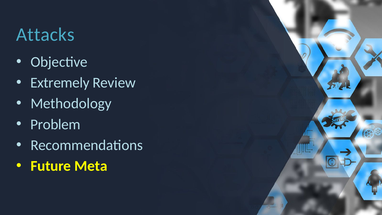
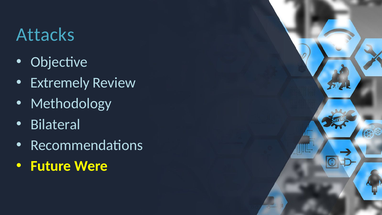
Problem: Problem -> Bilateral
Meta: Meta -> Were
